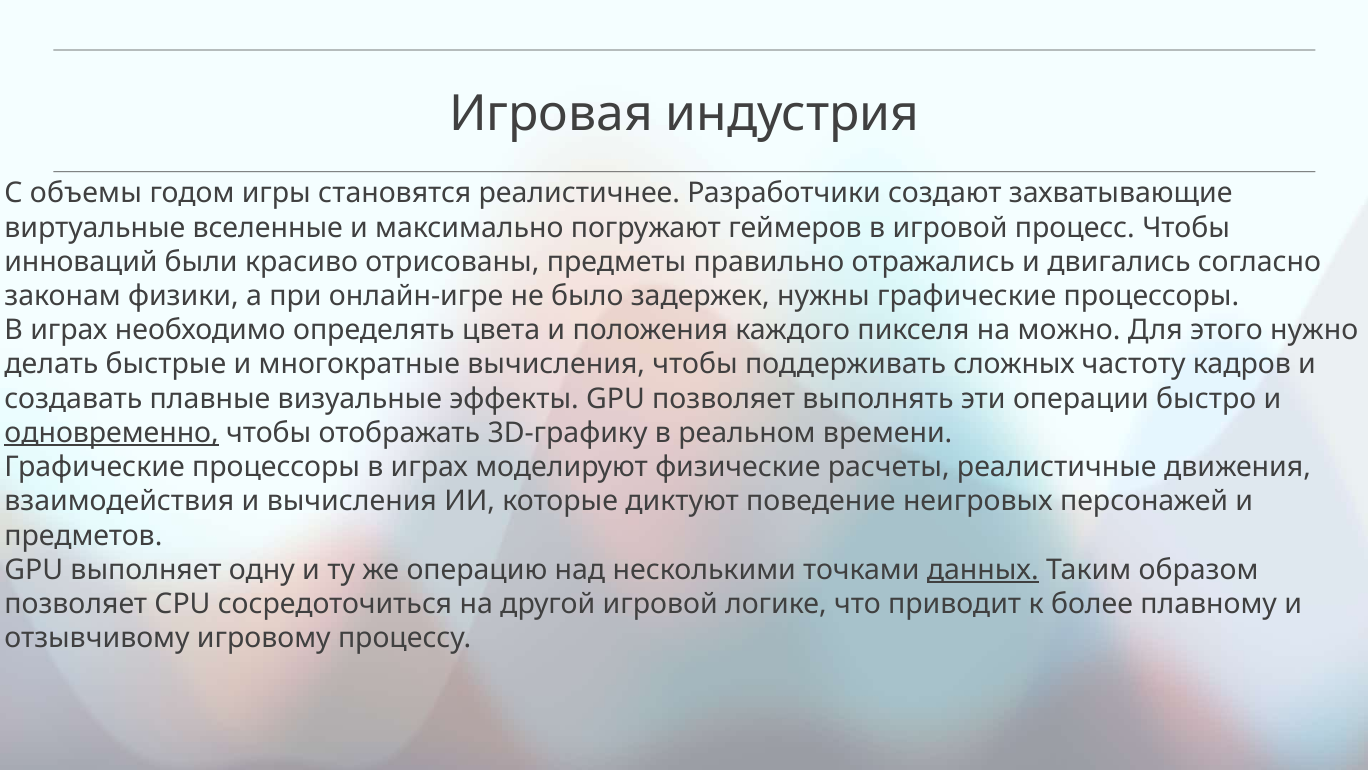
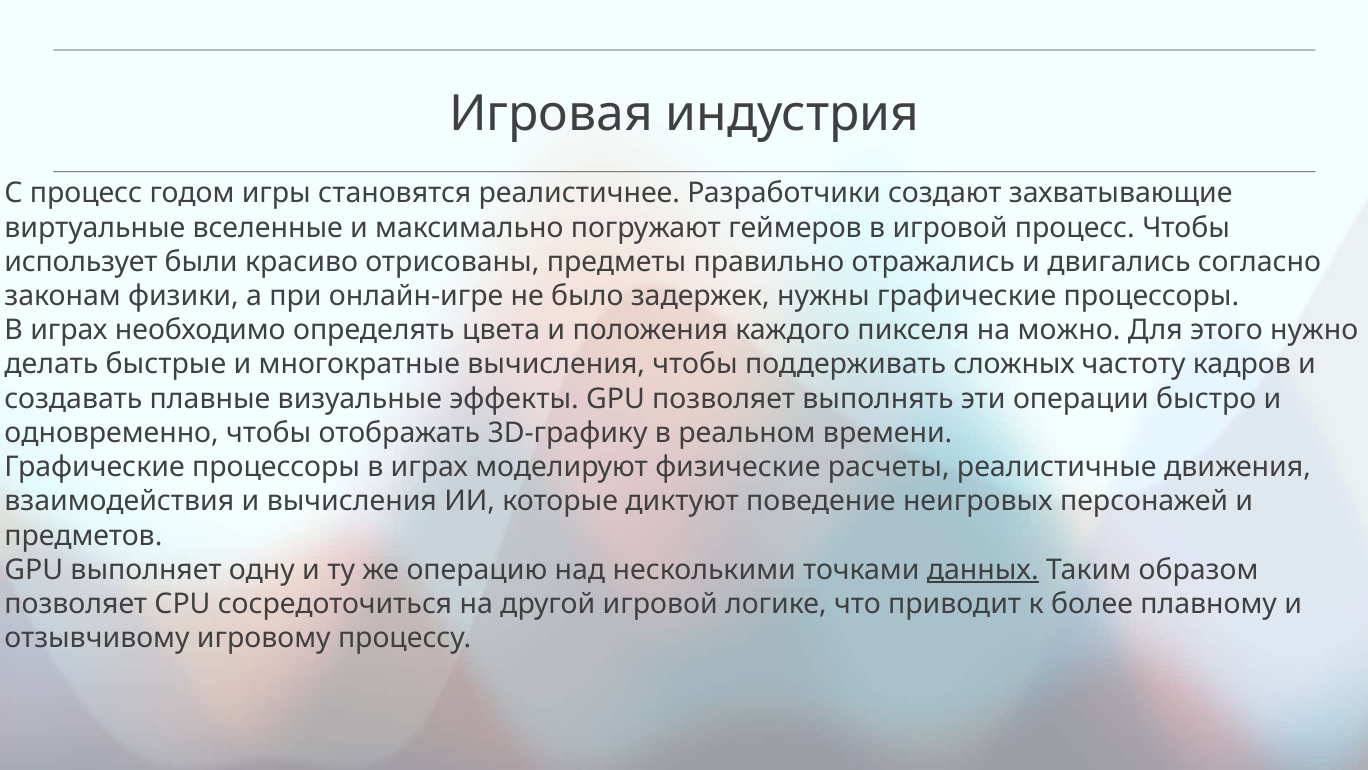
С объемы: объемы -> процесс
инноваций: инноваций -> использует
одновременно underline: present -> none
